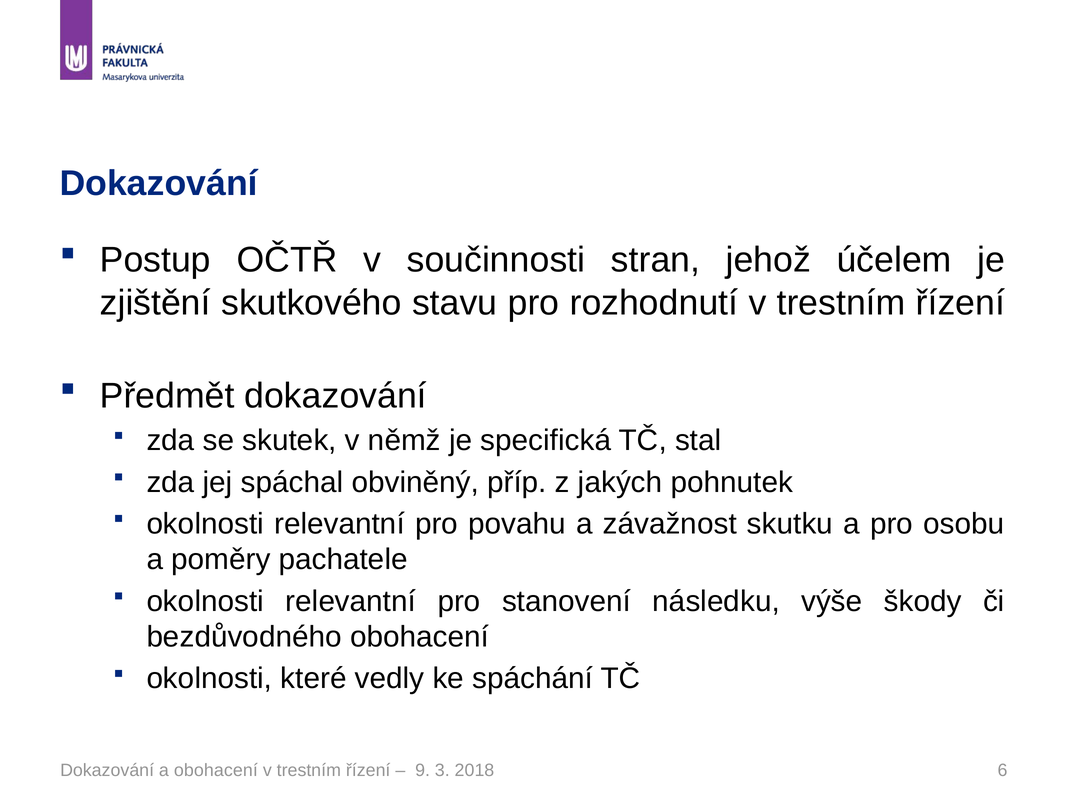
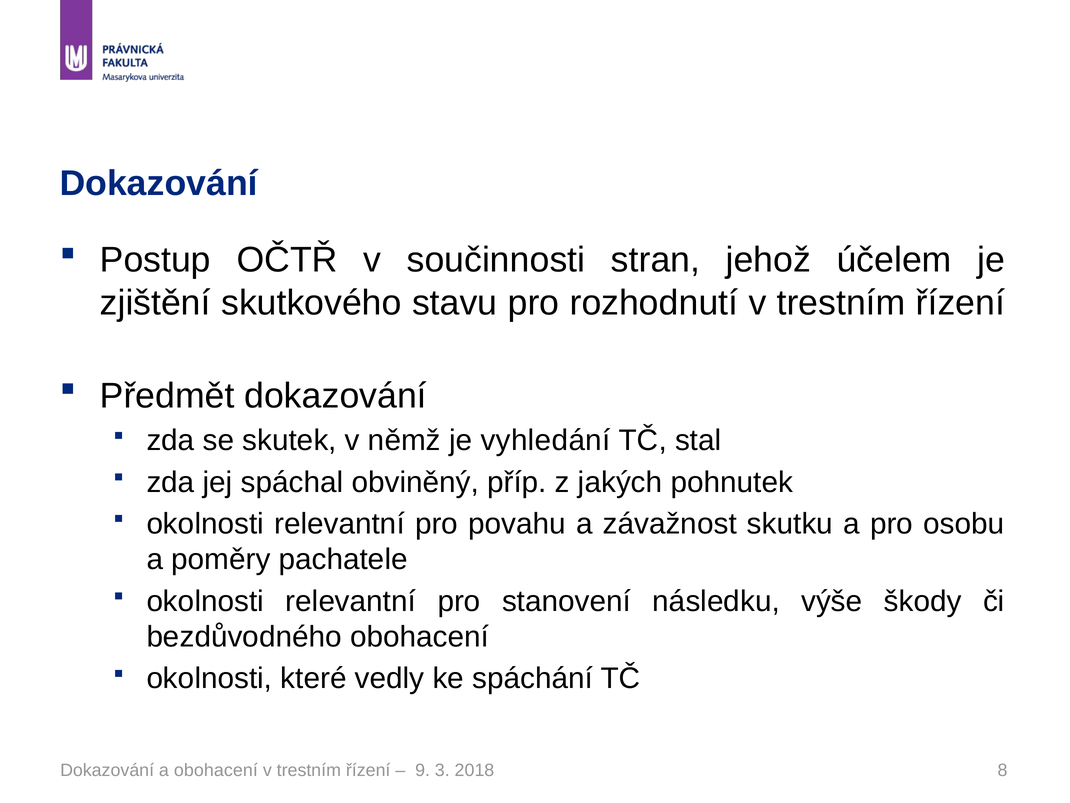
specifická: specifická -> vyhledání
6: 6 -> 8
